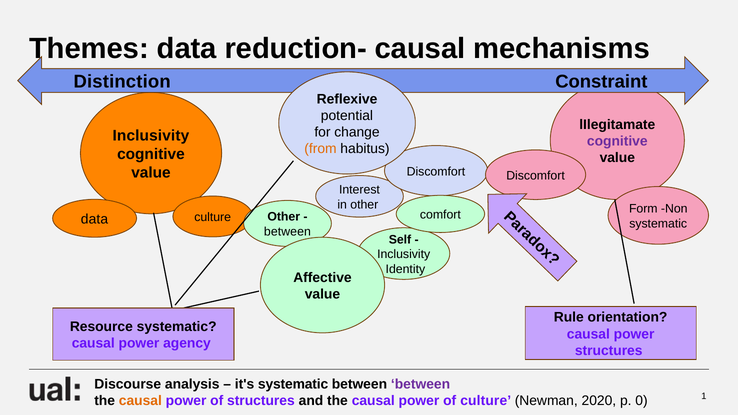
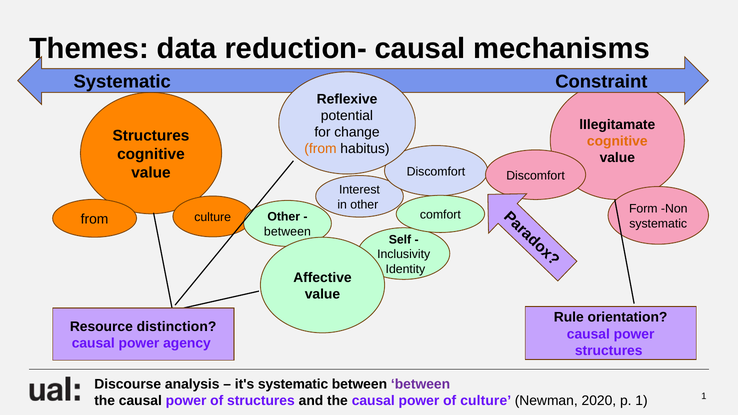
Distinction at (122, 82): Distinction -> Systematic
Inclusivity at (151, 136): Inclusivity -> Structures
cognitive at (617, 141) colour: purple -> orange
data at (94, 219): data -> from
Resource systematic: systematic -> distinction
causal at (140, 401) colour: orange -> black
p 0: 0 -> 1
